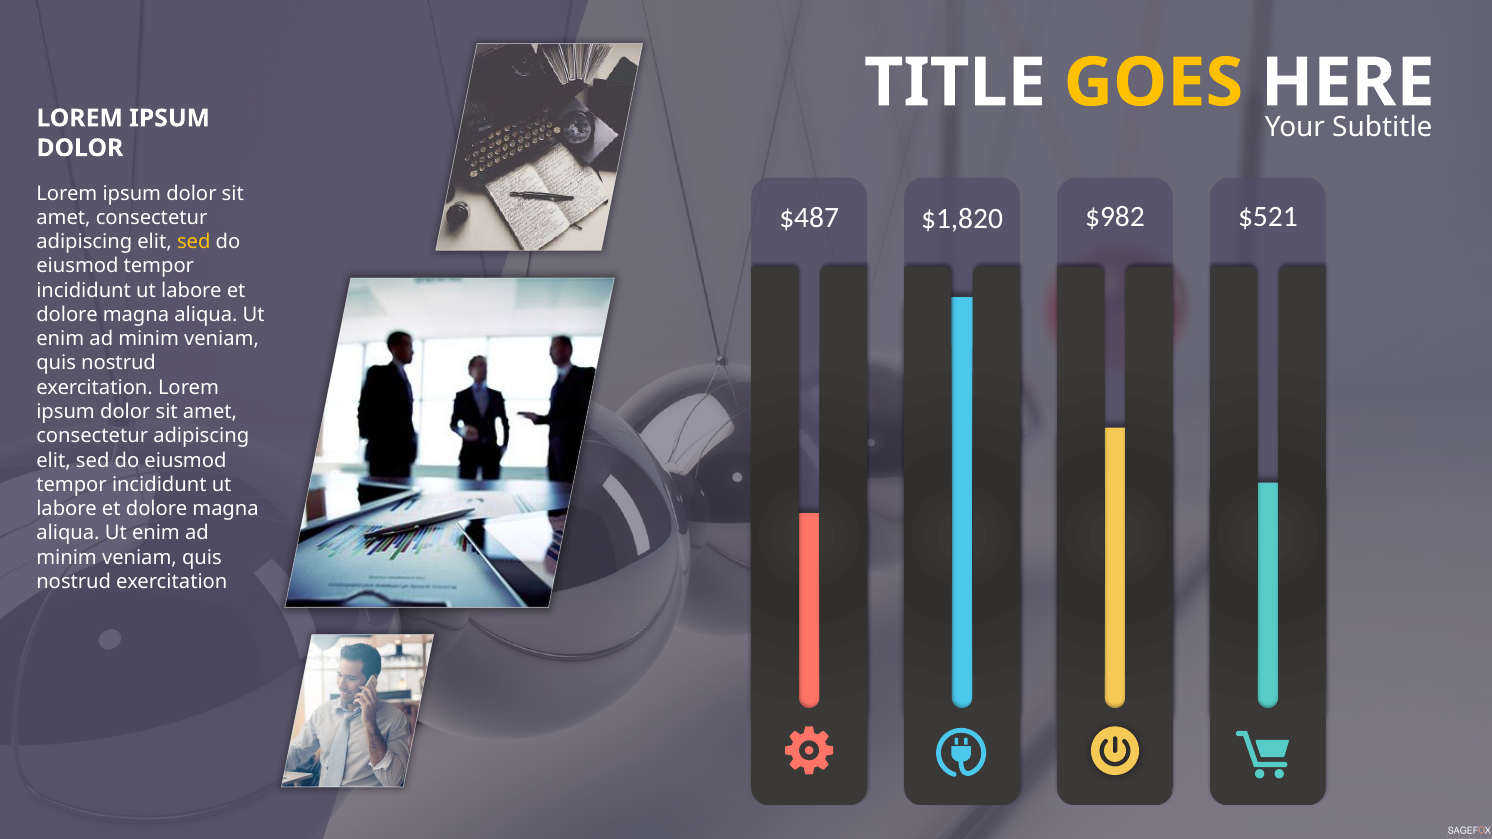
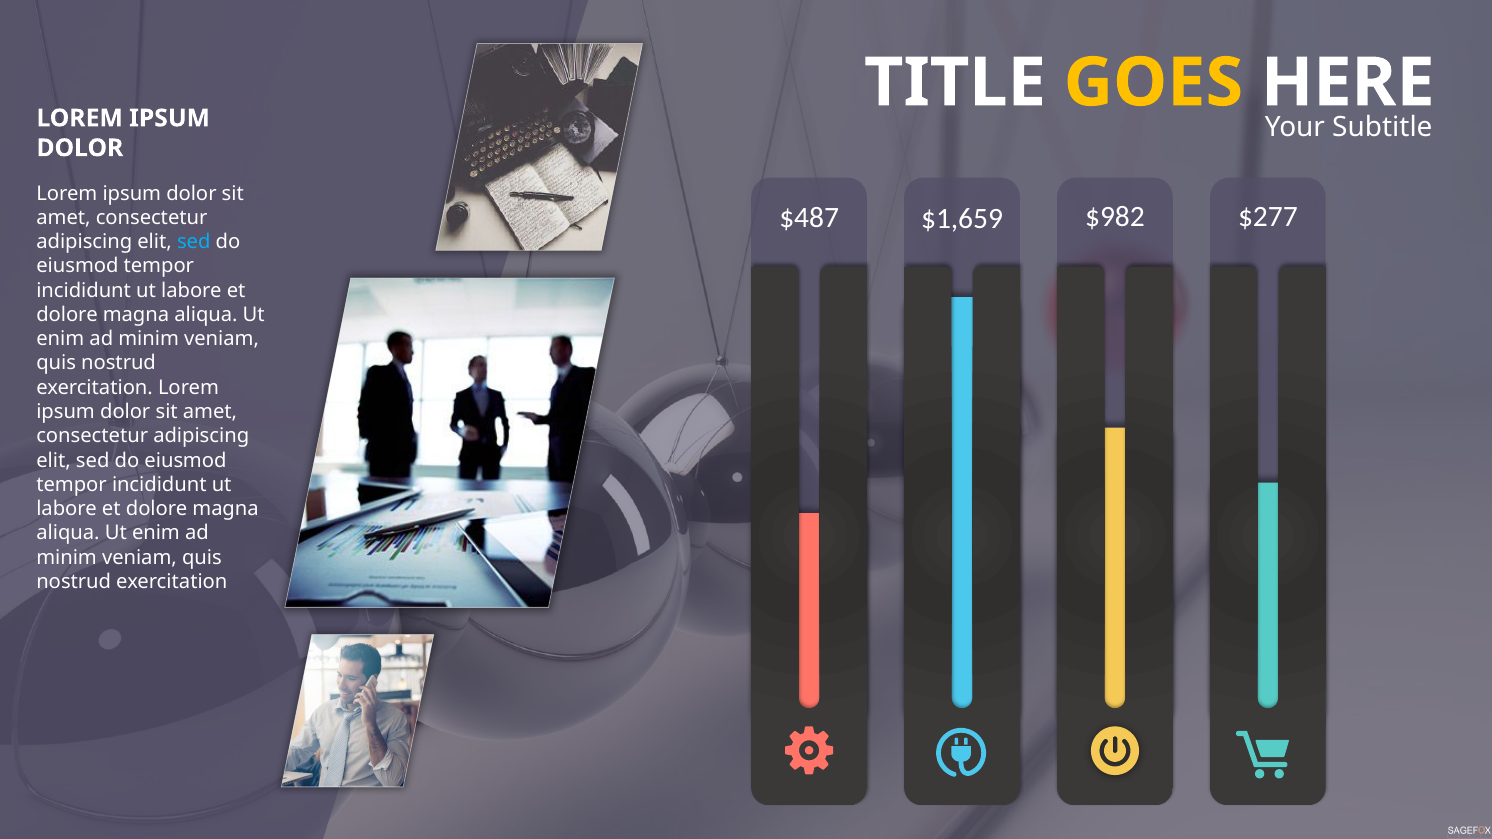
$1,820: $1,820 -> $1,659
$521: $521 -> $277
sed at (194, 242) colour: yellow -> light blue
